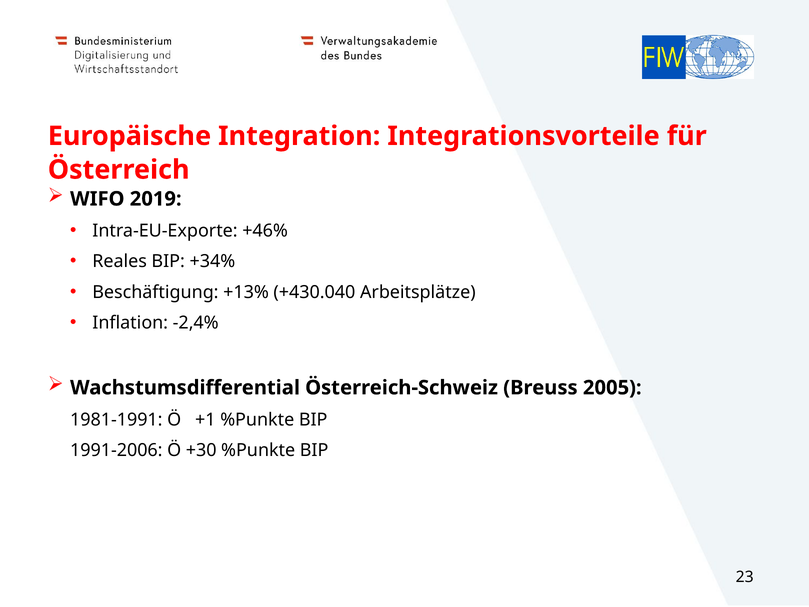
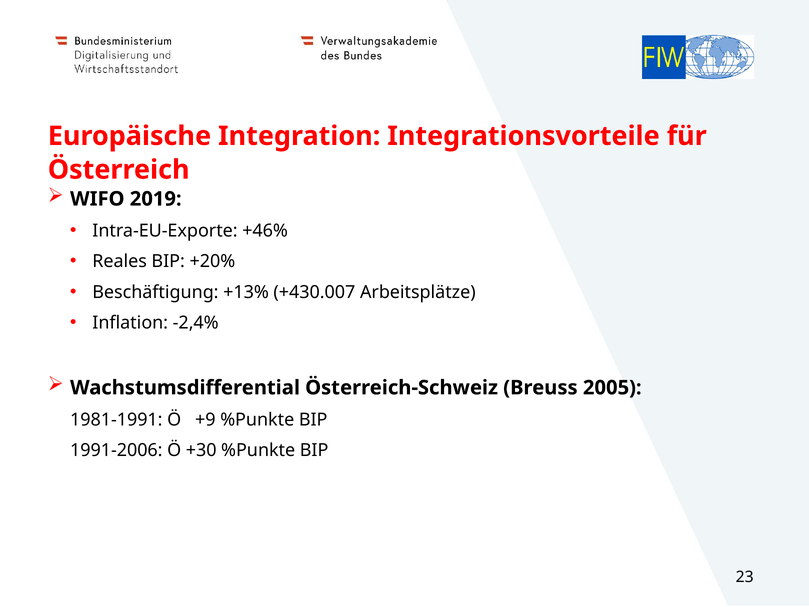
+34%: +34% -> +20%
+430.040: +430.040 -> +430.007
+1: +1 -> +9
